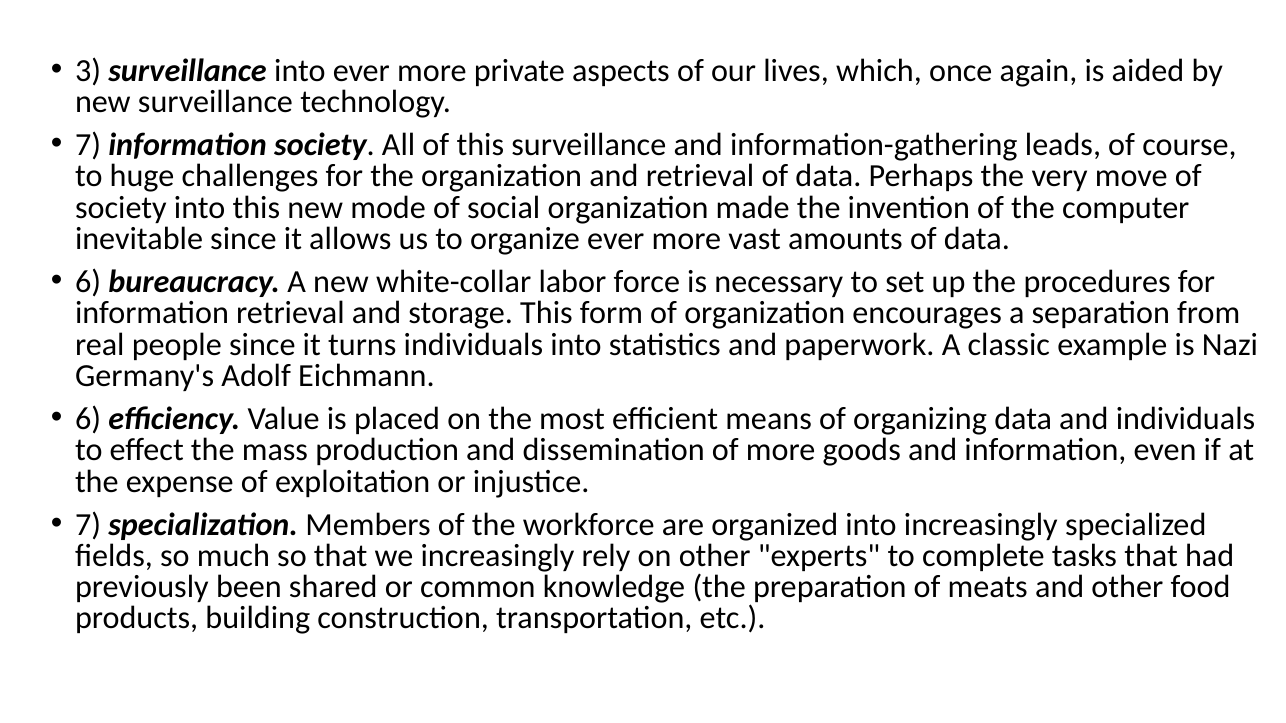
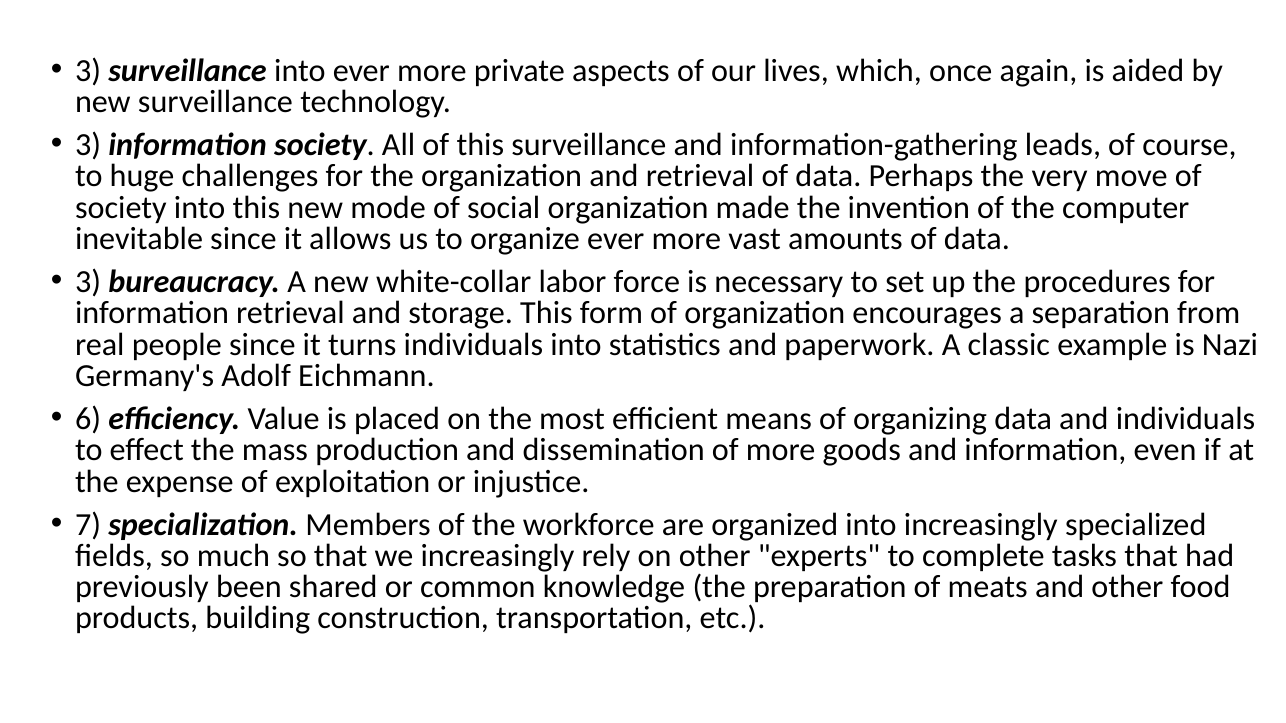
7 at (88, 145): 7 -> 3
6 at (88, 282): 6 -> 3
